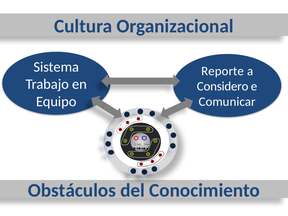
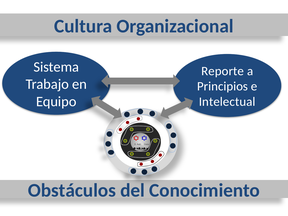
Considero: Considero -> Principios
Comunicar: Comunicar -> Intelectual
